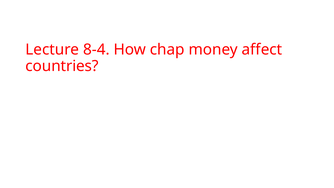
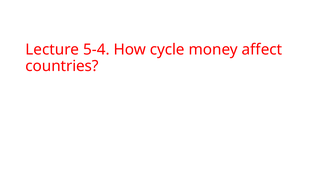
8-4: 8-4 -> 5-4
chap: chap -> cycle
